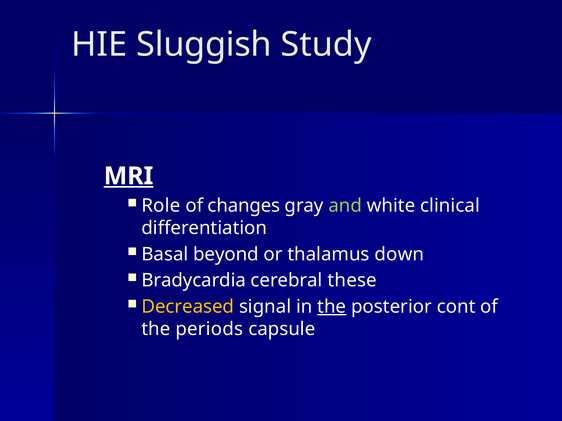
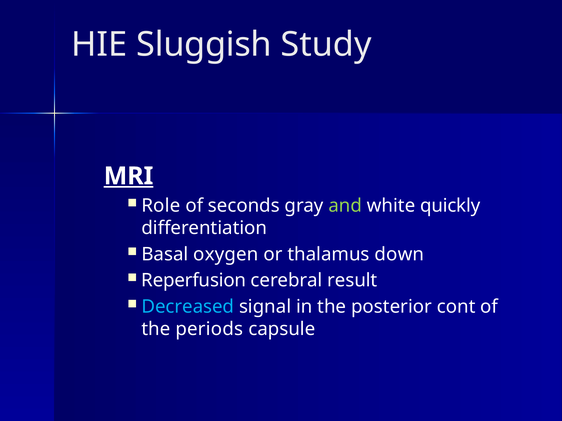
changes: changes -> seconds
clinical: clinical -> quickly
beyond: beyond -> oxygen
Bradycardia: Bradycardia -> Reperfusion
these: these -> result
Decreased colour: yellow -> light blue
the at (332, 307) underline: present -> none
